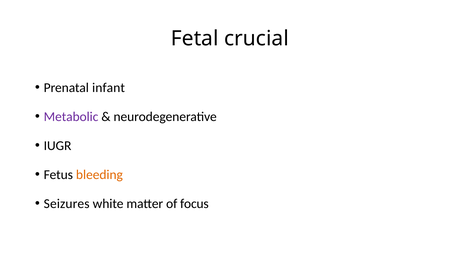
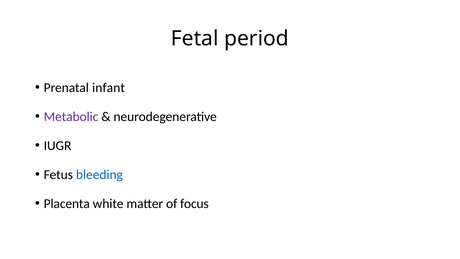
crucial: crucial -> period
bleeding colour: orange -> blue
Seizures: Seizures -> Placenta
